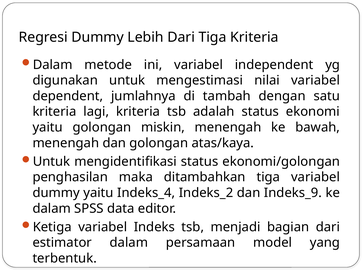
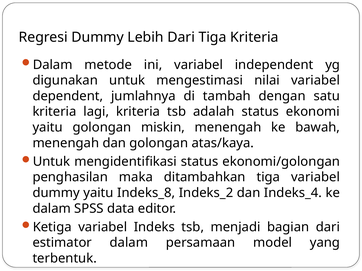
Indeks_4: Indeks_4 -> Indeks_8
Indeks_9: Indeks_9 -> Indeks_4
